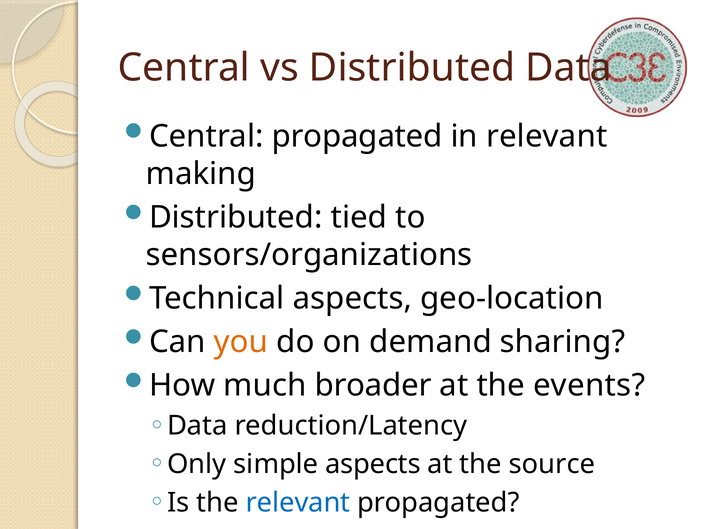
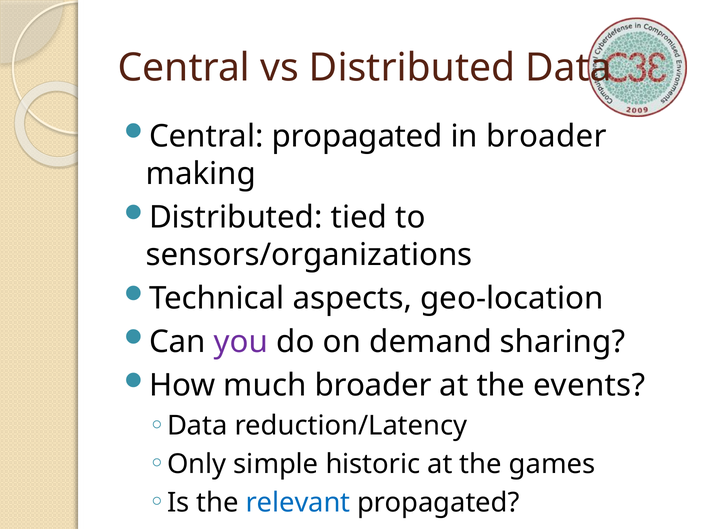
in relevant: relevant -> broader
you colour: orange -> purple
simple aspects: aspects -> historic
source: source -> games
